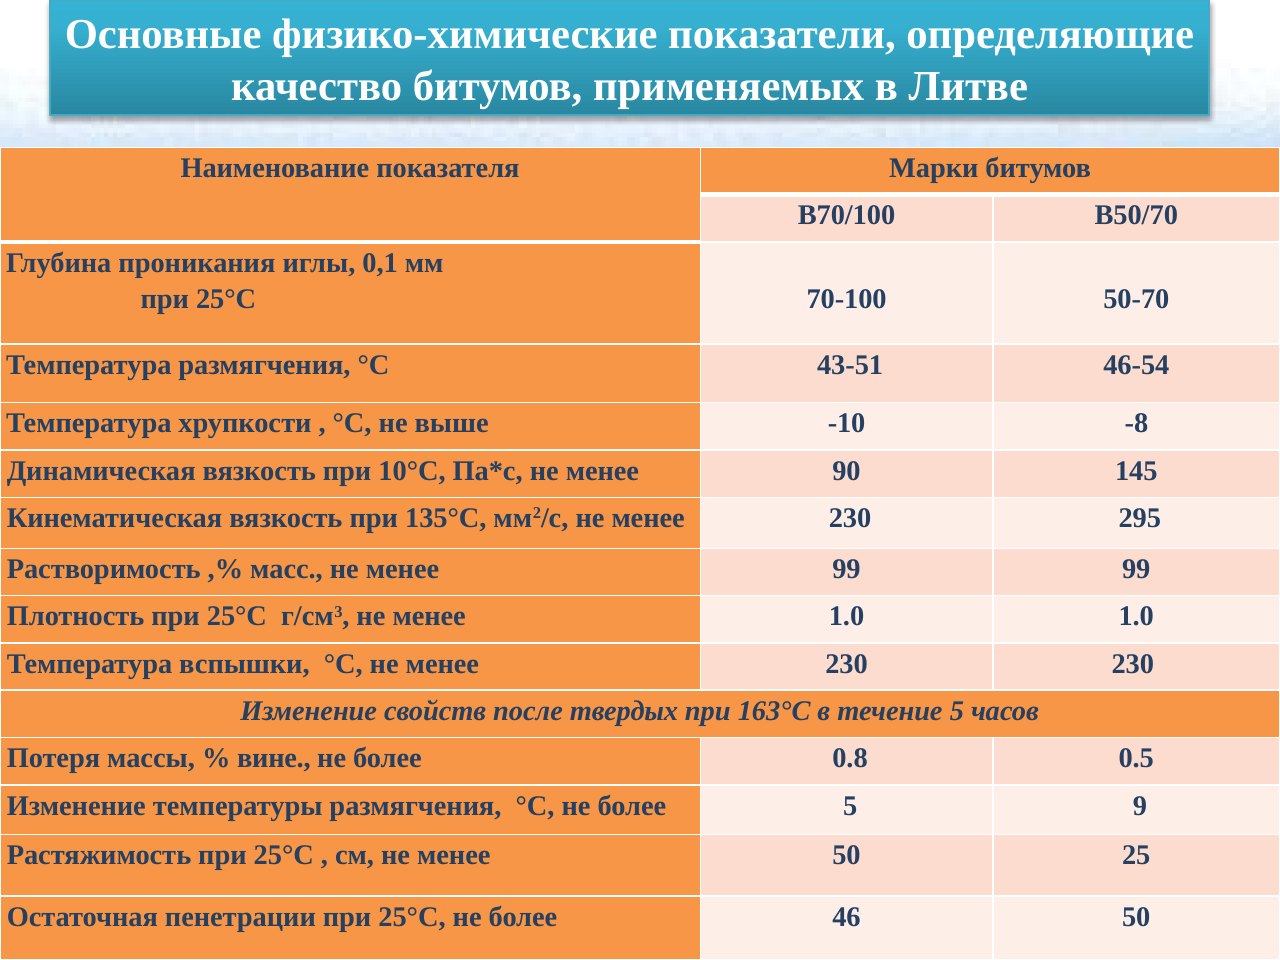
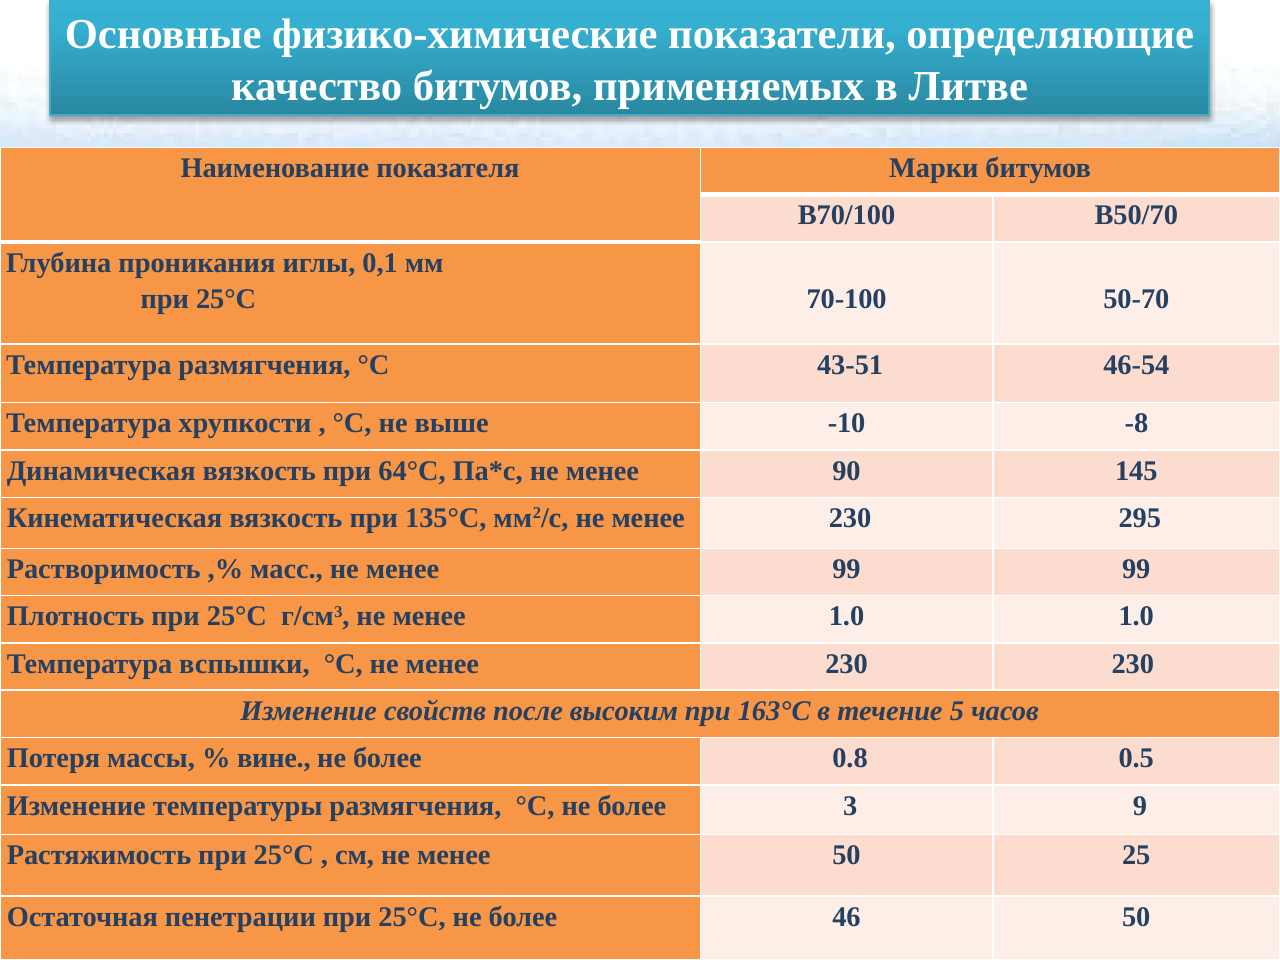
10°С: 10°С -> 64°С
твердых: твердых -> высоким
более 5: 5 -> 3
